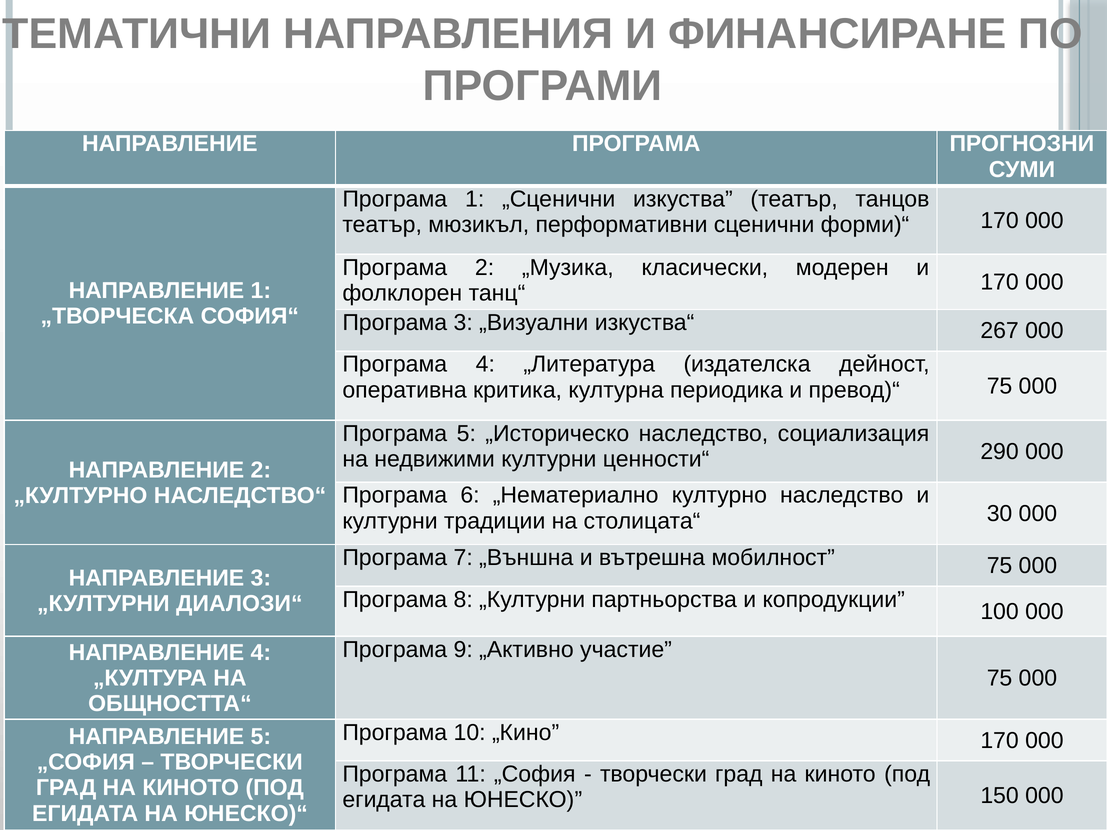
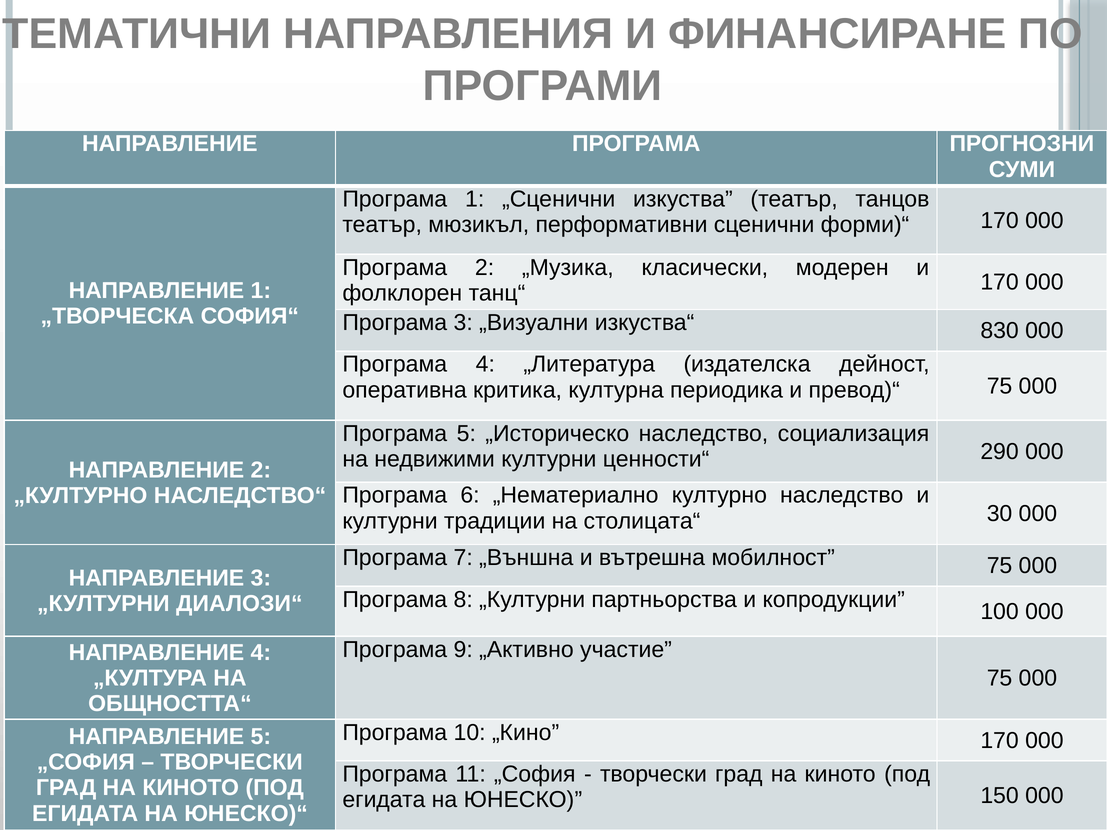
267: 267 -> 830
